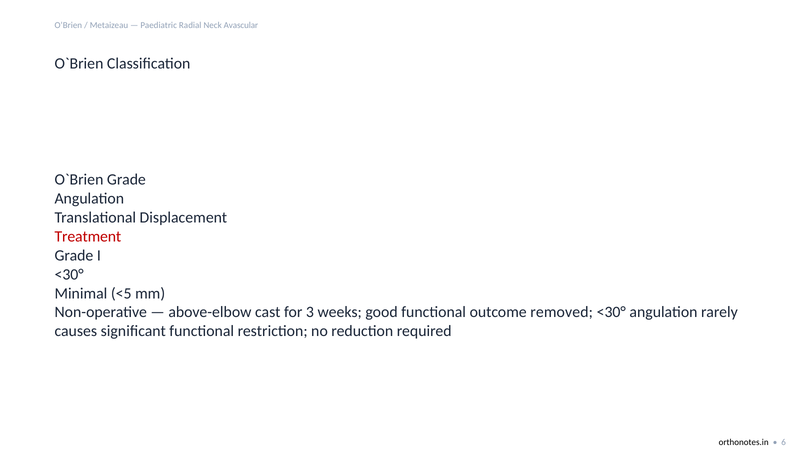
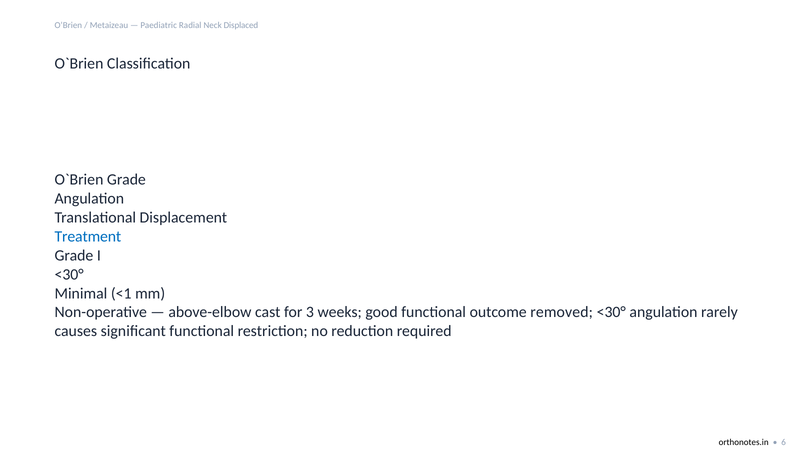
Avascular: Avascular -> Displaced
Treatment colour: red -> blue
<5: <5 -> <1
